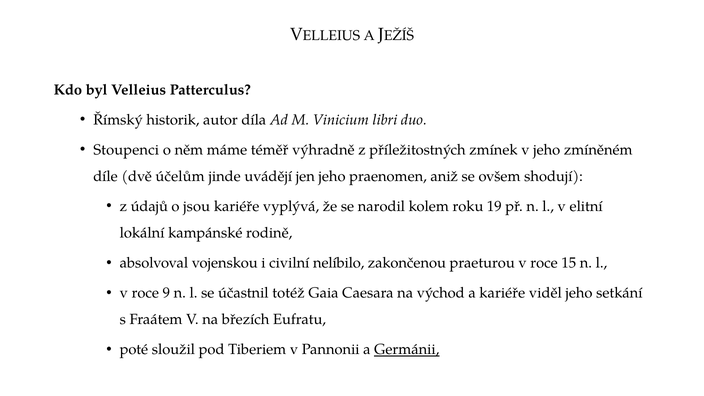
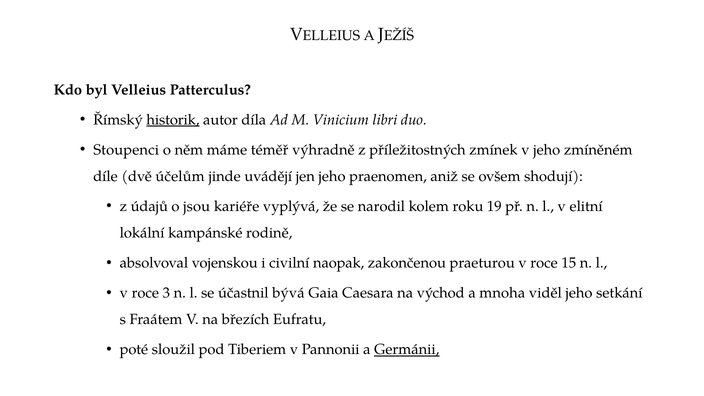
historik underline: none -> present
nelíbilo: nelíbilo -> naopak
9: 9 -> 3
totéž: totéž -> bývá
a kariéře: kariéře -> mnoha
